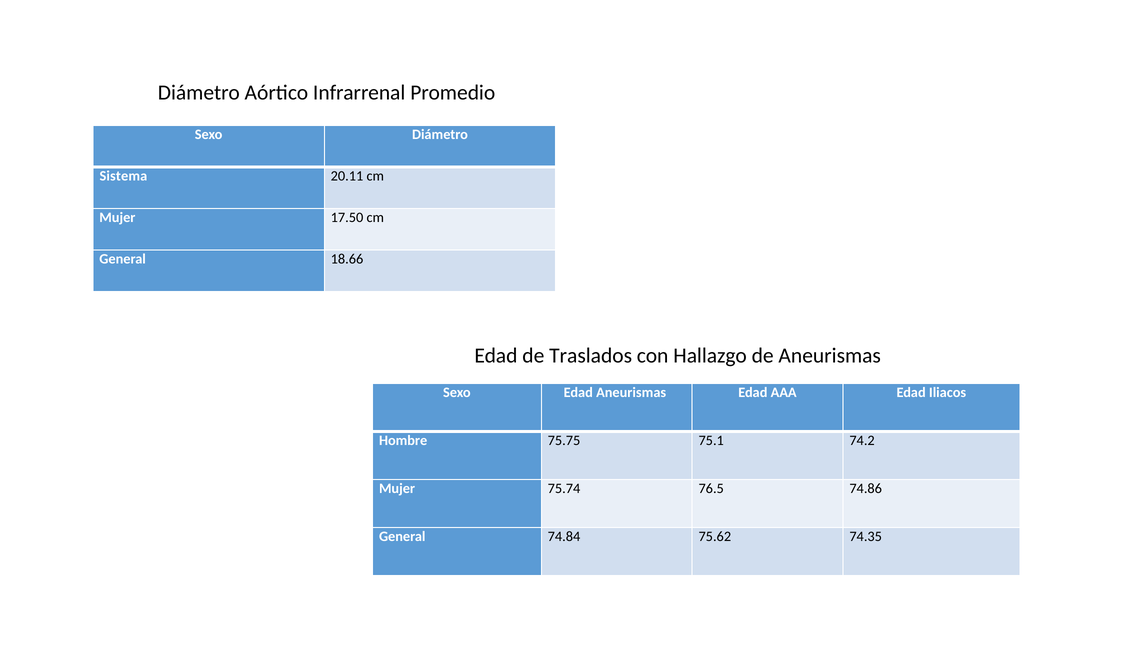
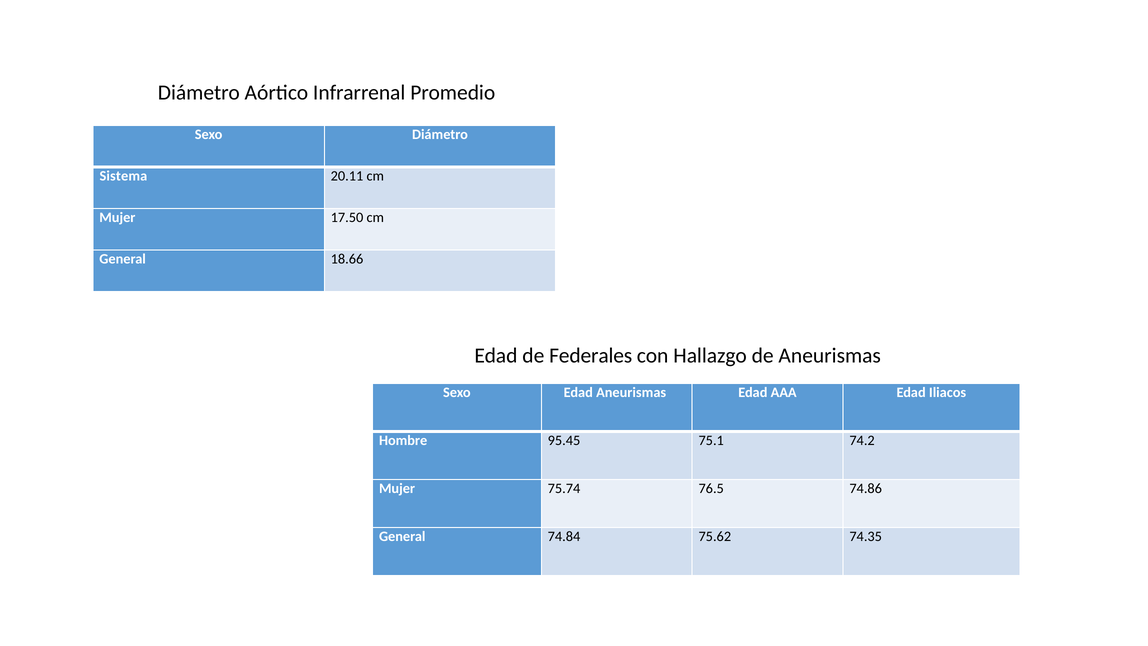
Traslados: Traslados -> Federales
75.75: 75.75 -> 95.45
